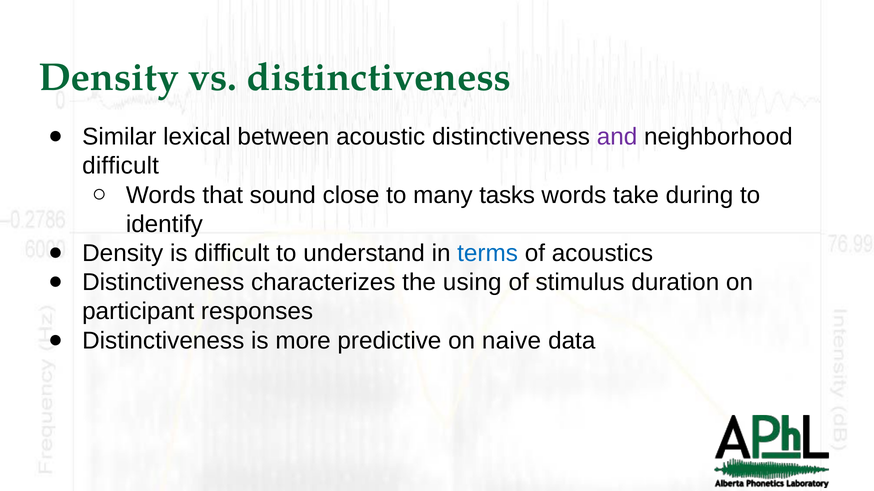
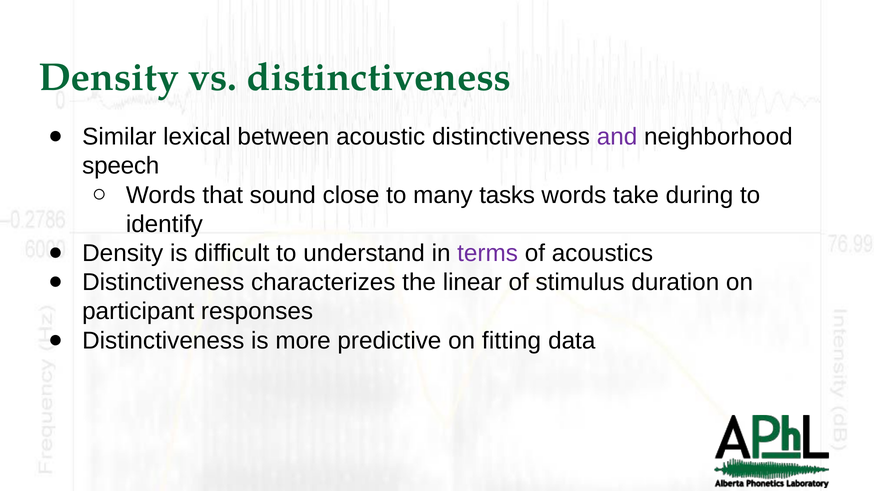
difficult at (121, 166): difficult -> speech
terms colour: blue -> purple
using: using -> linear
naive: naive -> fitting
